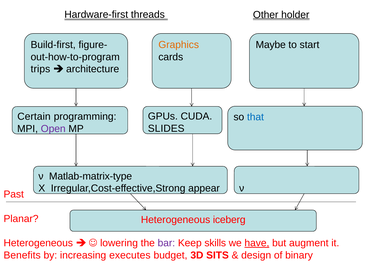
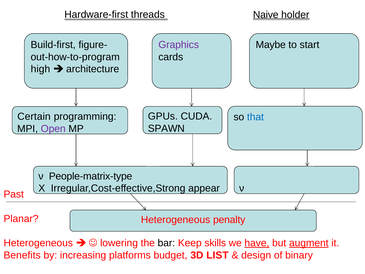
Other: Other -> Naive
Graphics colour: orange -> purple
trips: trips -> high
SLIDES: SLIDES -> SPAWN
Matlab-matrix-type: Matlab-matrix-type -> People-matrix-type
iceberg: iceberg -> penalty
bar colour: purple -> black
augment underline: none -> present
executes: executes -> platforms
SITS: SITS -> LIST
